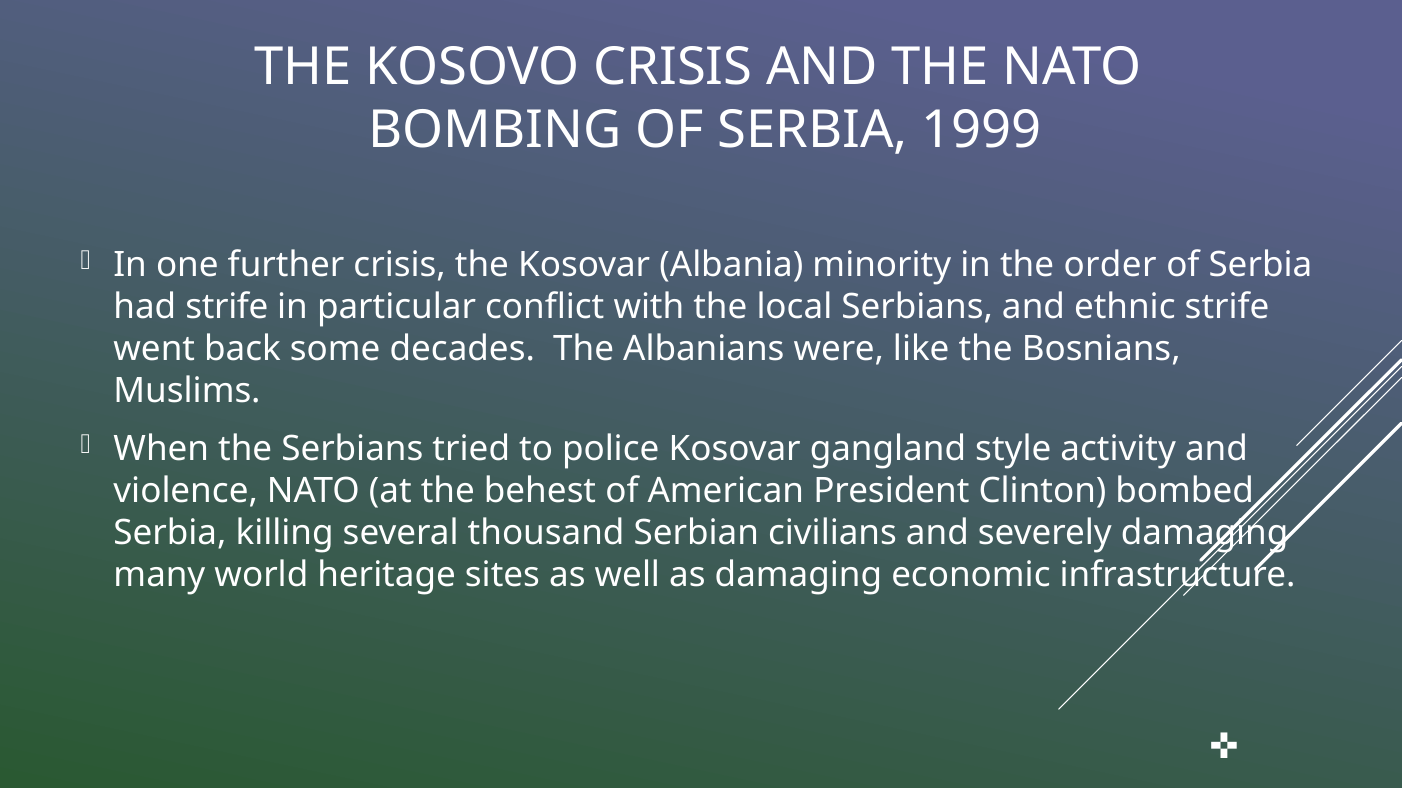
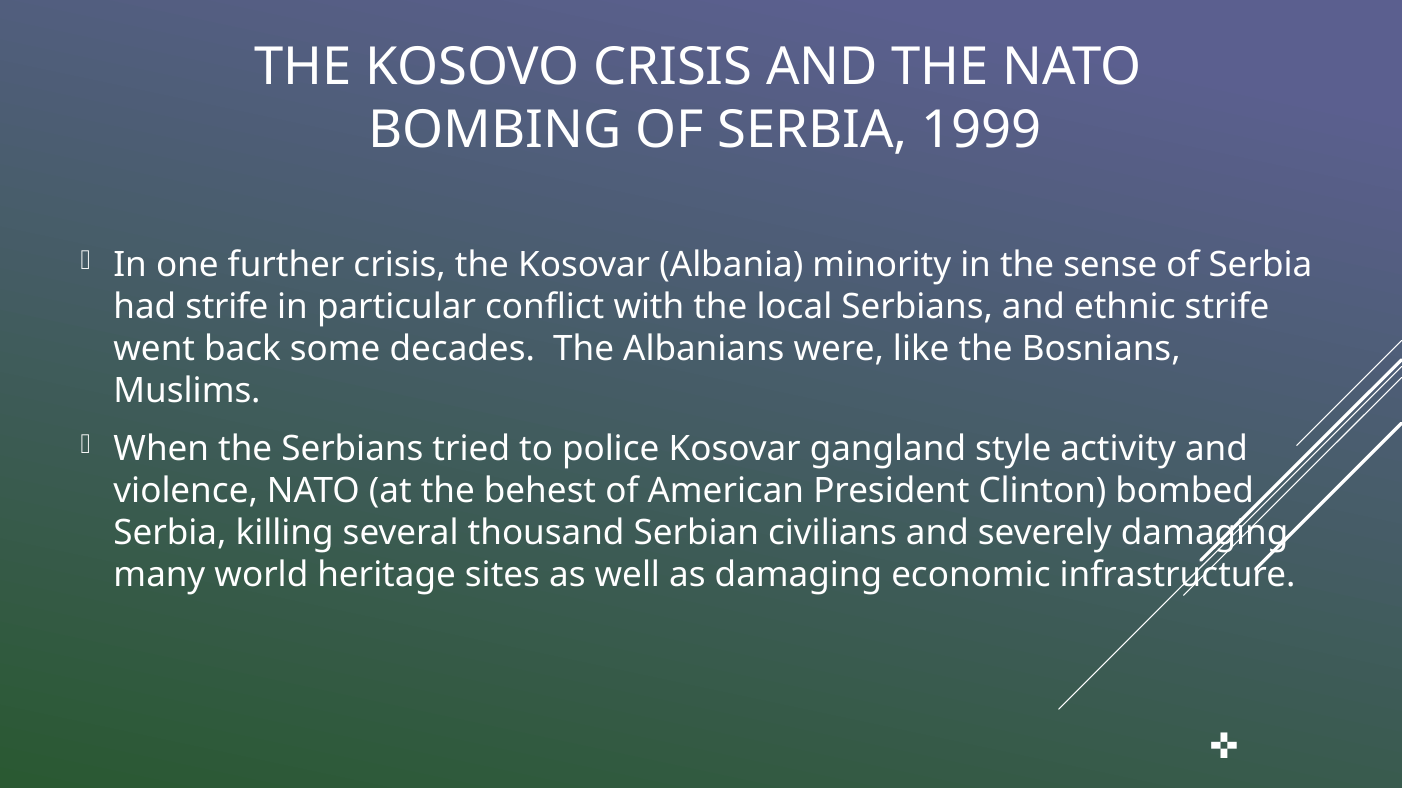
order: order -> sense
